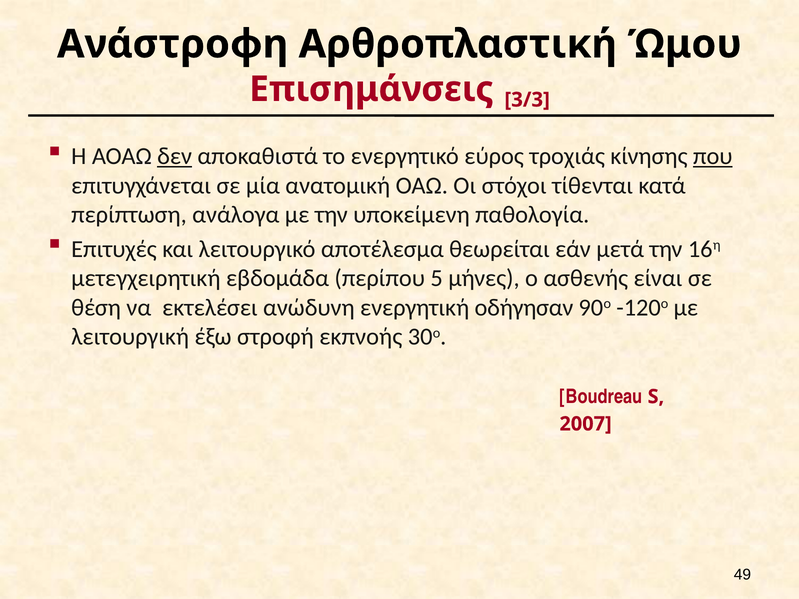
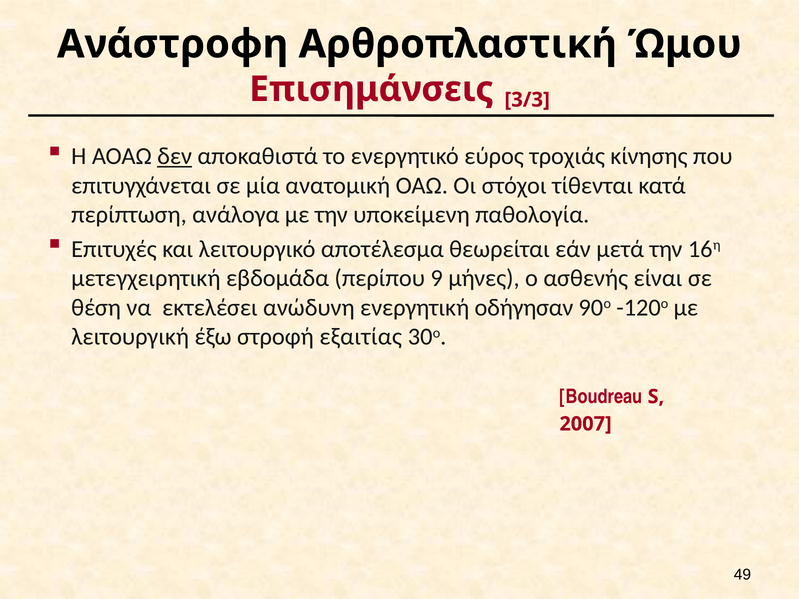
που underline: present -> none
5: 5 -> 9
εκπνοής: εκπνοής -> εξαιτίας
